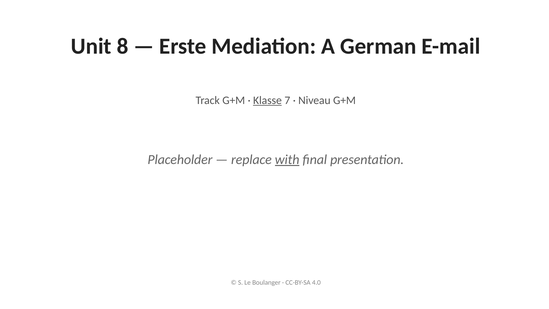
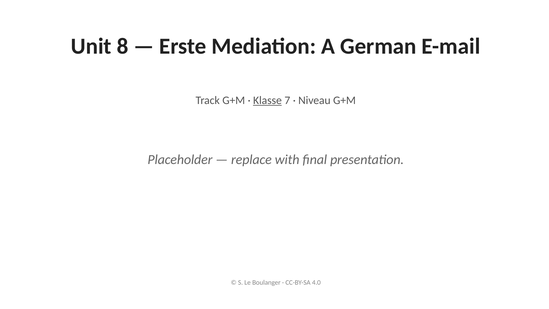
with underline: present -> none
